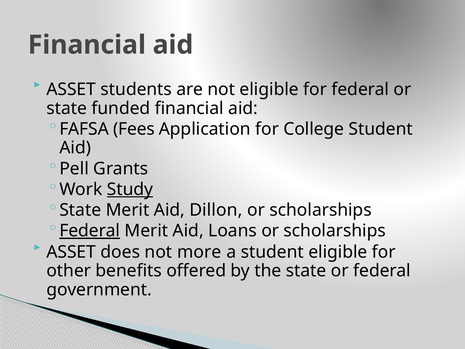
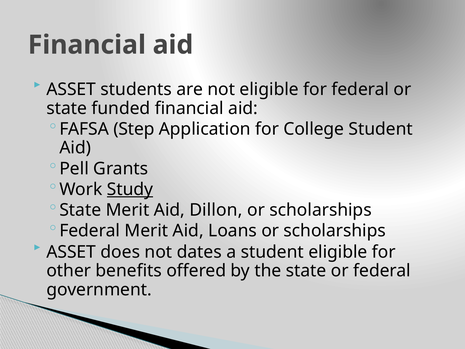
Fees: Fees -> Step
Federal at (90, 231) underline: present -> none
more: more -> dates
